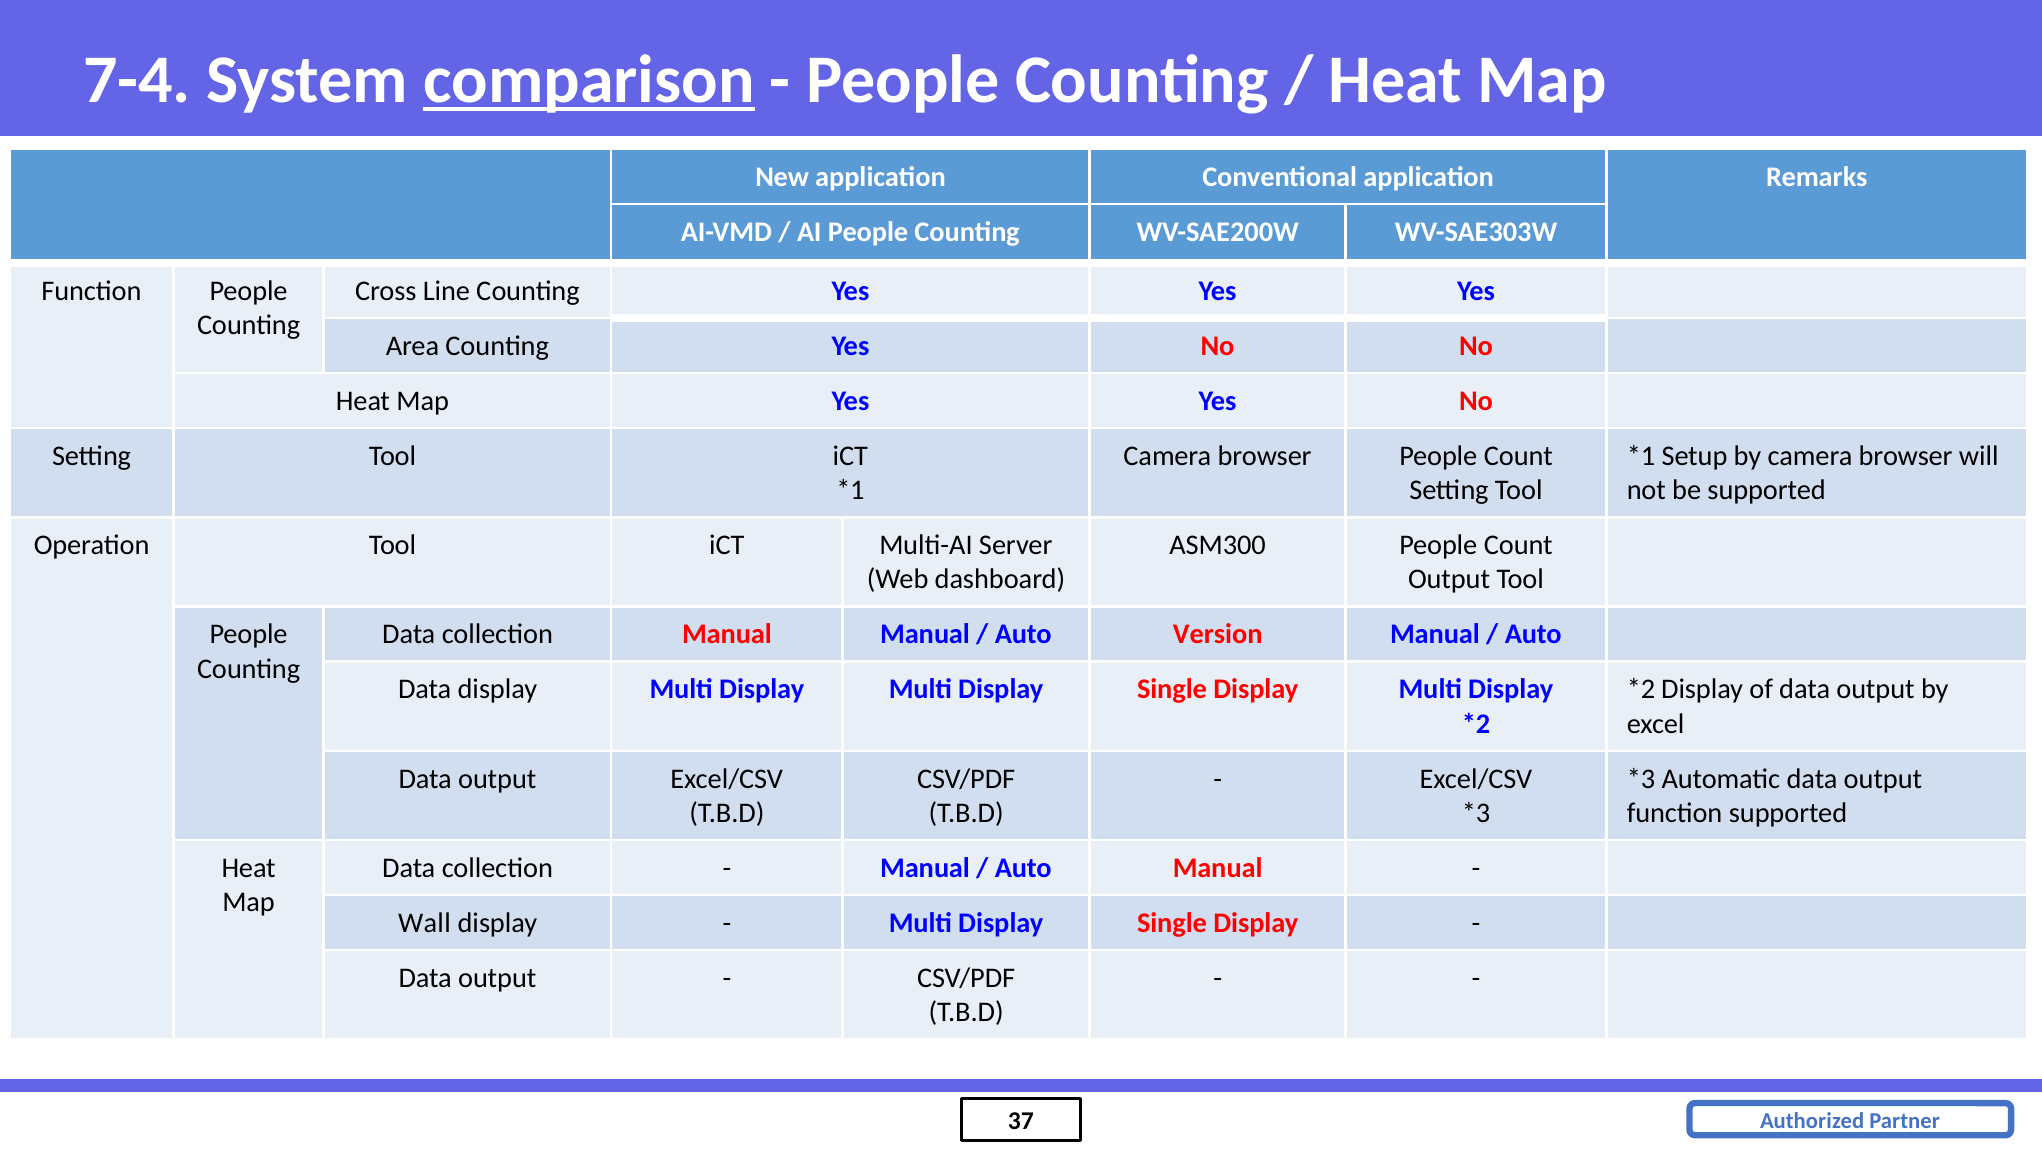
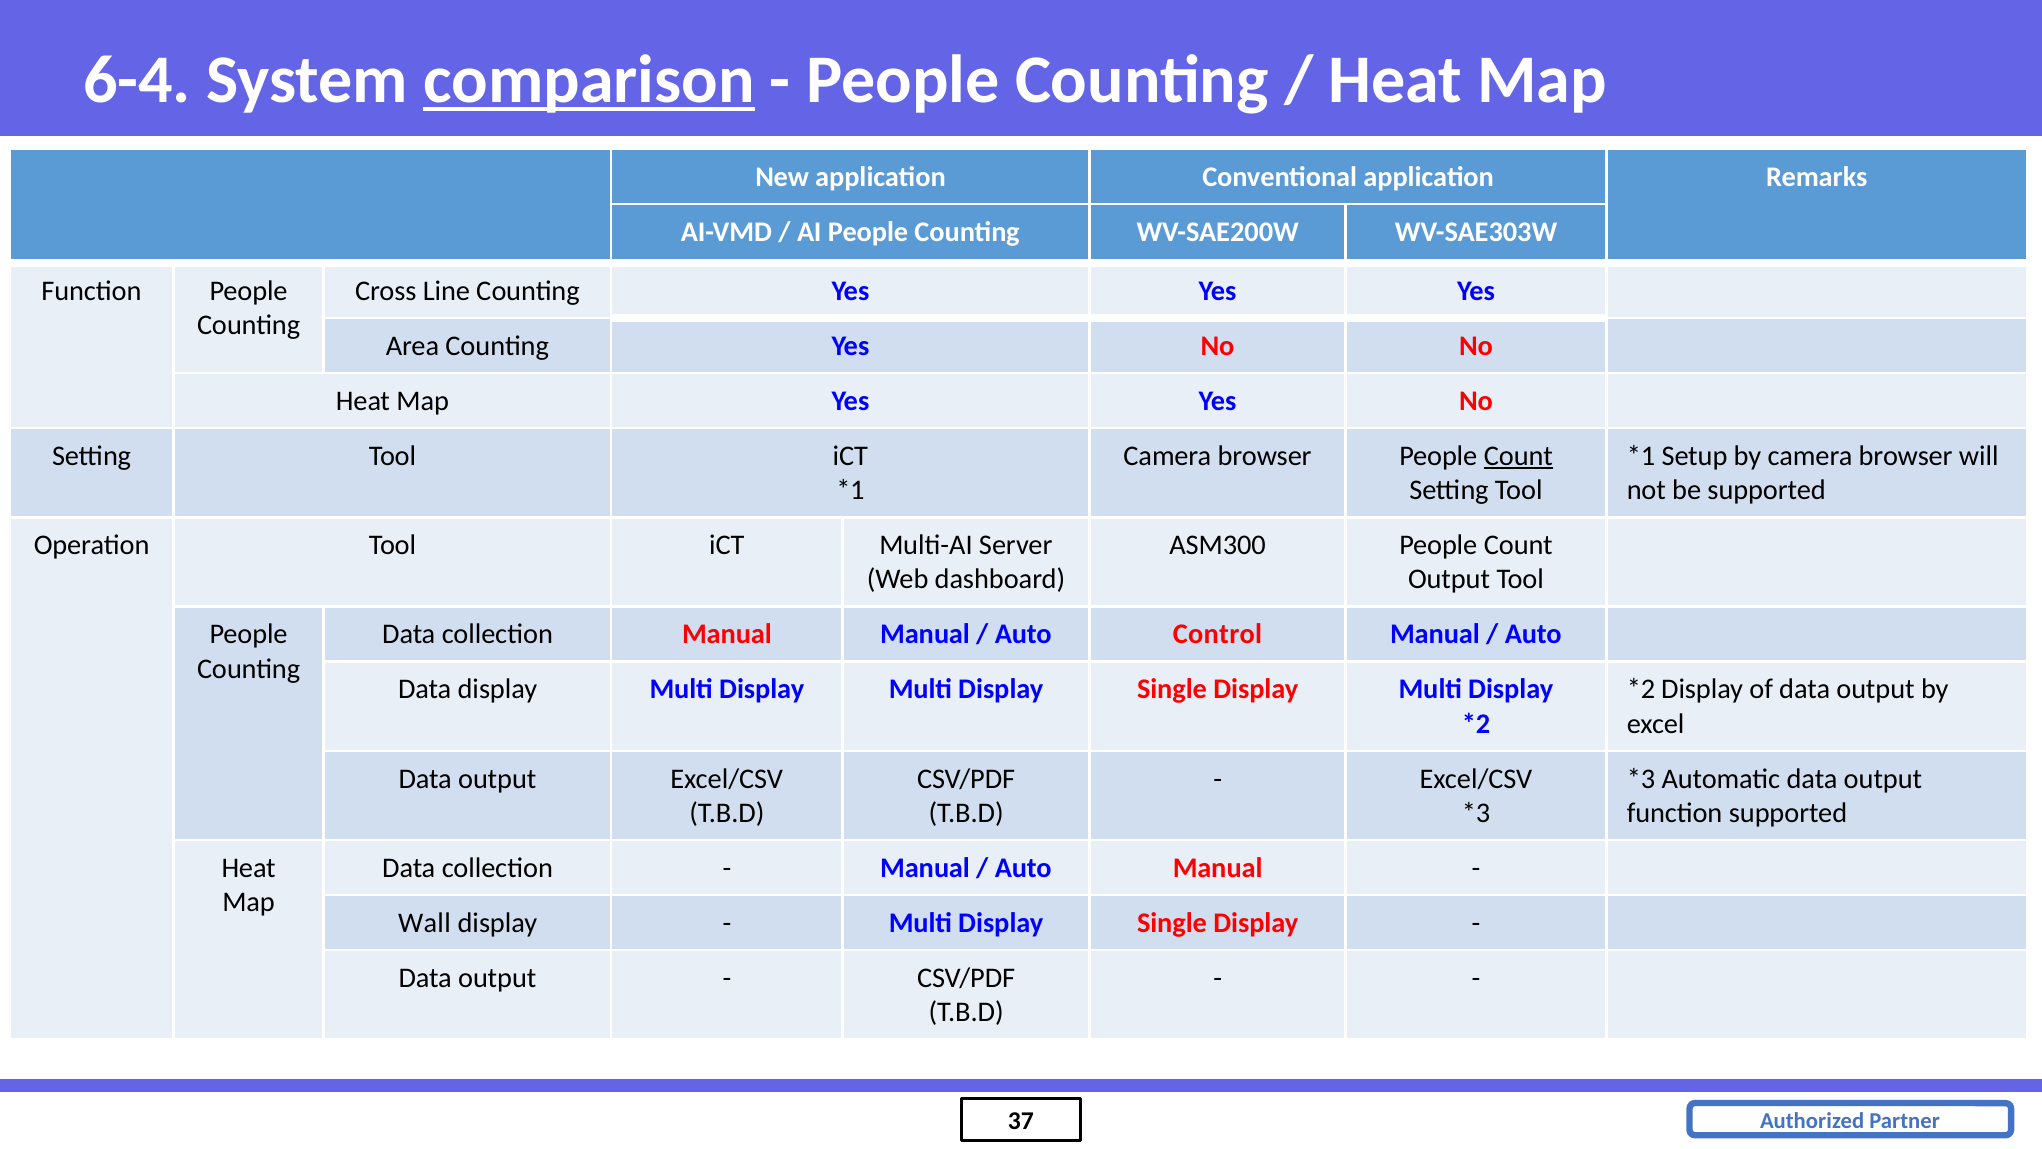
7-4: 7-4 -> 6-4
Count at (1518, 456) underline: none -> present
Version: Version -> Control
